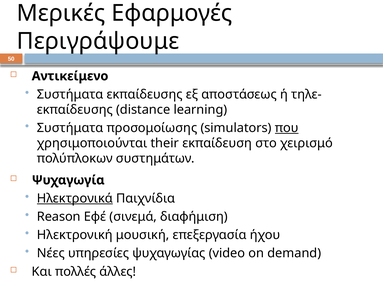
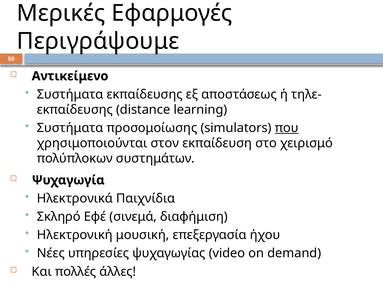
their: their -> στον
Ηλεκτρονικά underline: present -> none
Reason: Reason -> Σκληρό
